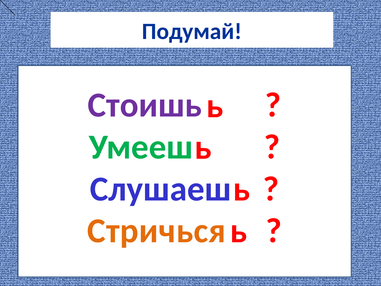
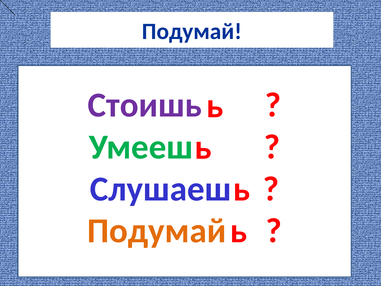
Стричься at (157, 231): Стричься -> Подумай
